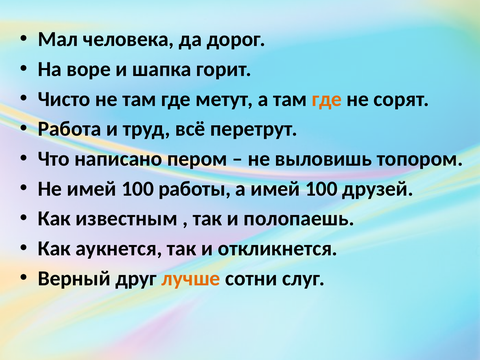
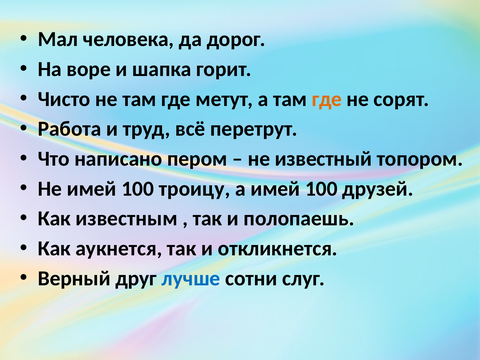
выловишь: выловишь -> известный
работы: работы -> троицу
лучше colour: orange -> blue
